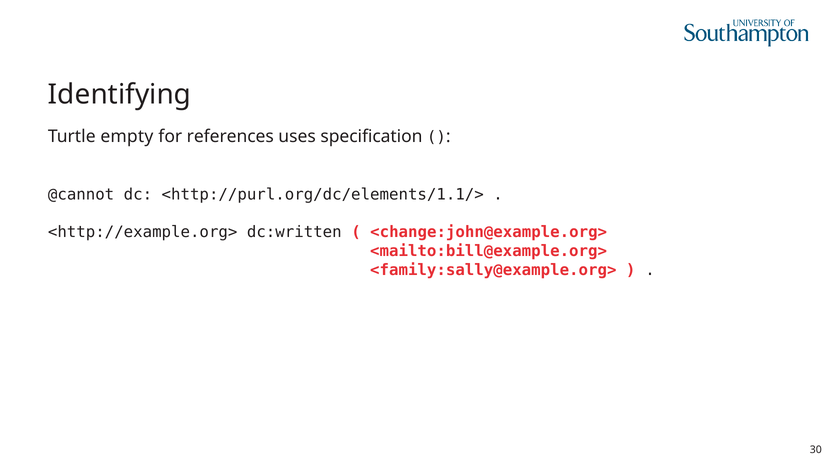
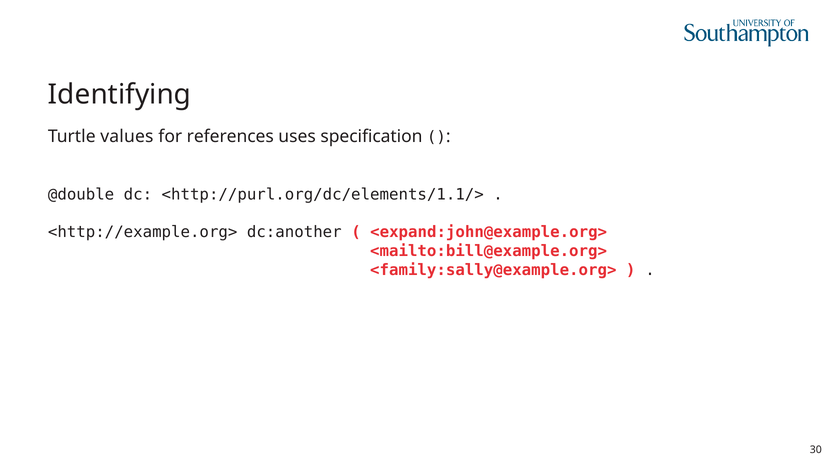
empty: empty -> values
@cannot: @cannot -> @double
dc:written: dc:written -> dc:another
<change:john@example.org>: <change:john@example.org> -> <expand:john@example.org>
